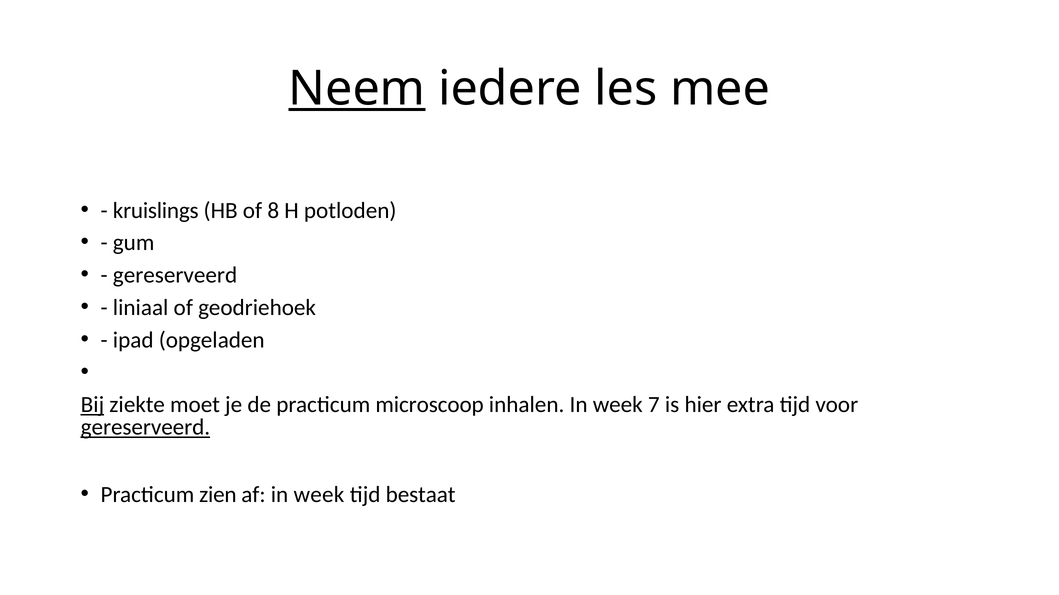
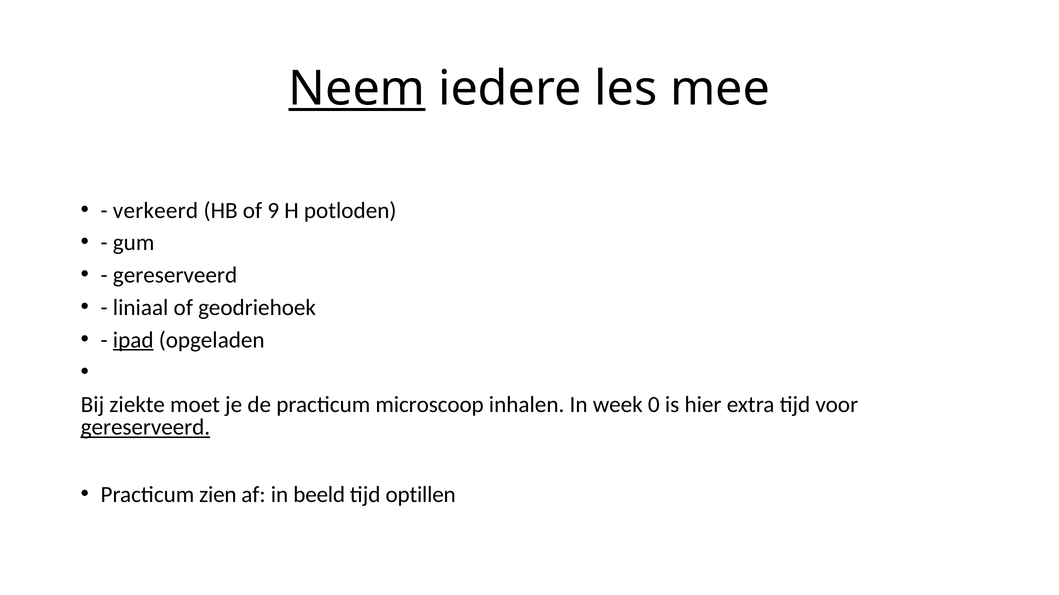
kruislings: kruislings -> verkeerd
8: 8 -> 9
ipad underline: none -> present
Bij underline: present -> none
7: 7 -> 0
af in week: week -> beeld
bestaat: bestaat -> optillen
